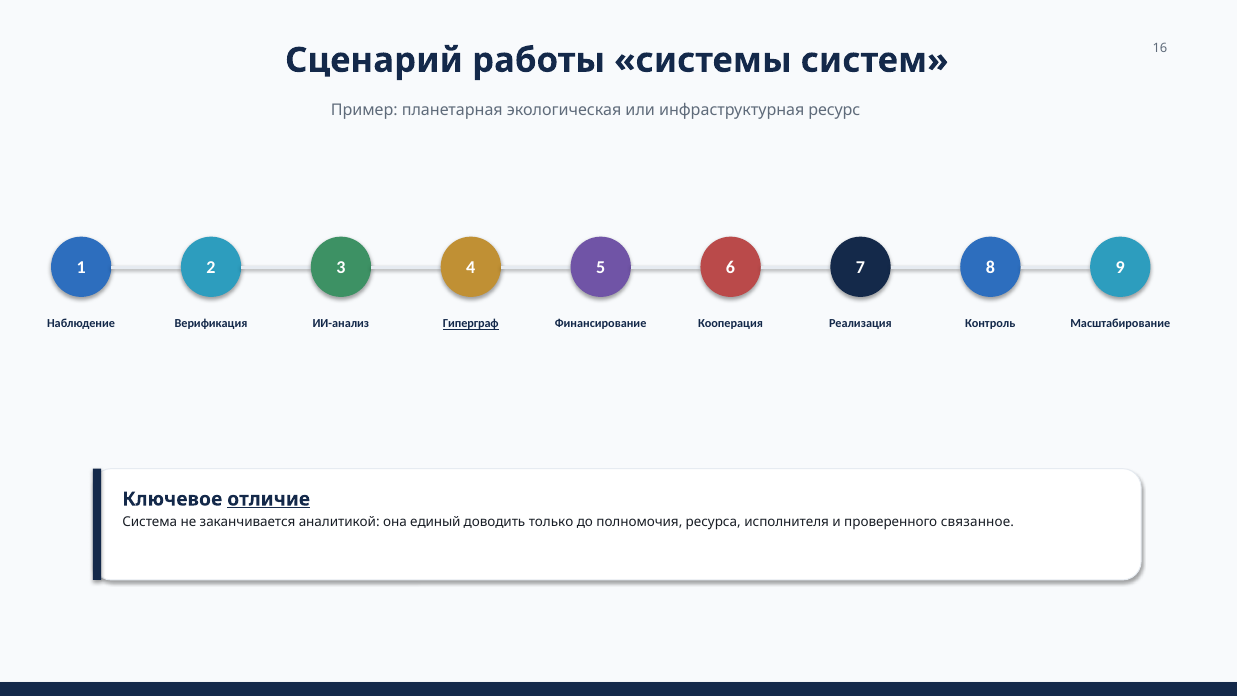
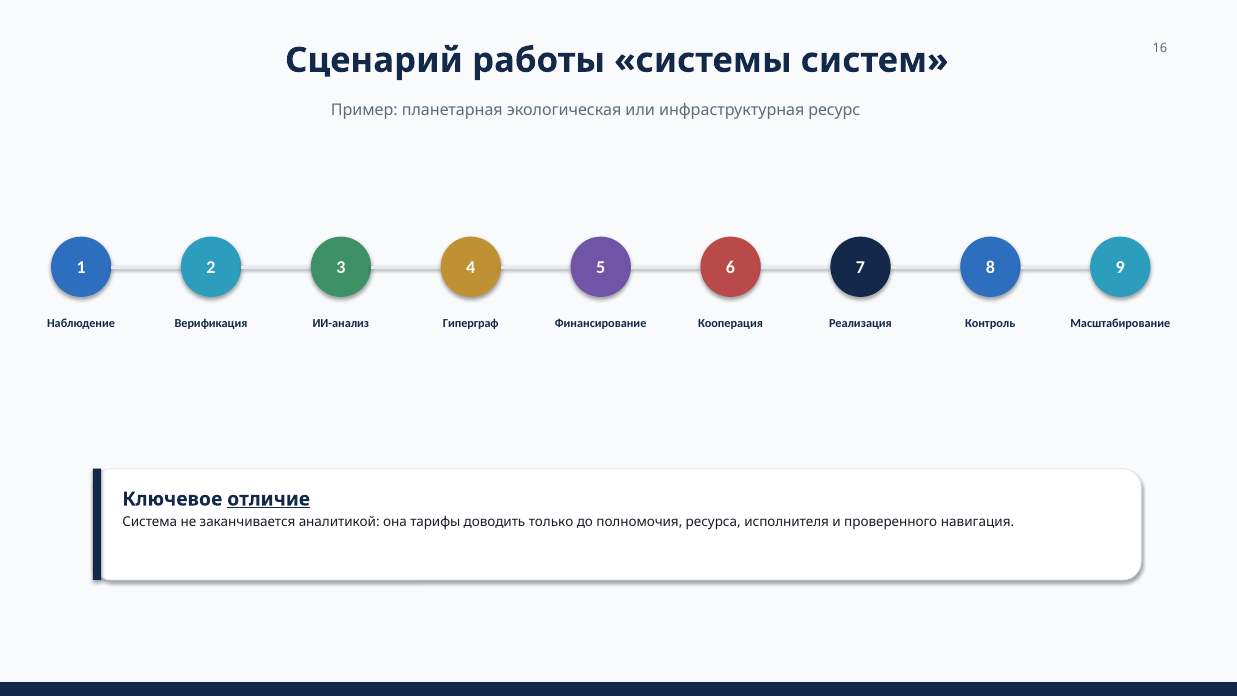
Гиперграф underline: present -> none
единый: единый -> тарифы
связанное: связанное -> навигация
